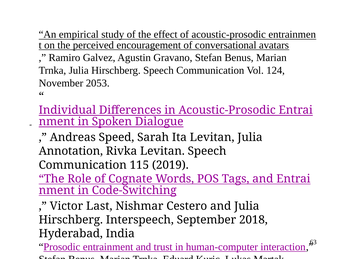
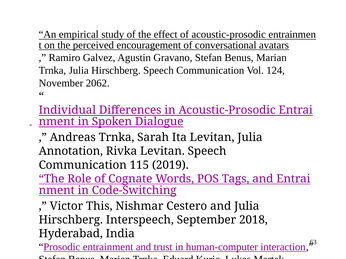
2053: 2053 -> 2062
Andreas Speed: Speed -> Trnka
Last: Last -> This
